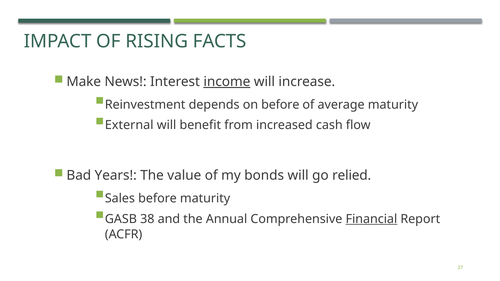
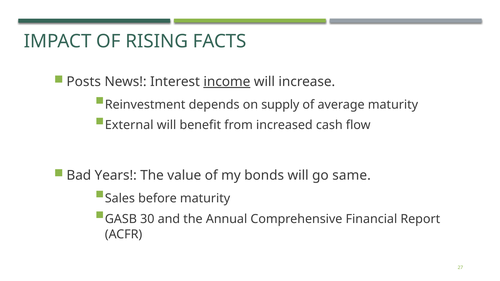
Make: Make -> Posts
on before: before -> supply
relied: relied -> same
38: 38 -> 30
Financial underline: present -> none
